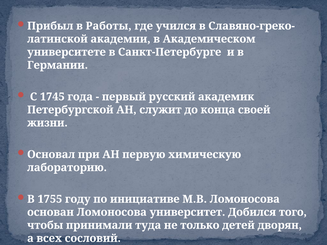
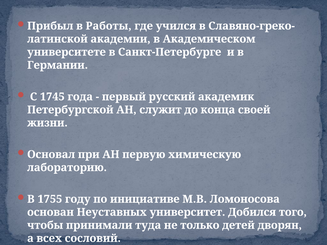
основан Ломоносова: Ломоносова -> Неуставных
